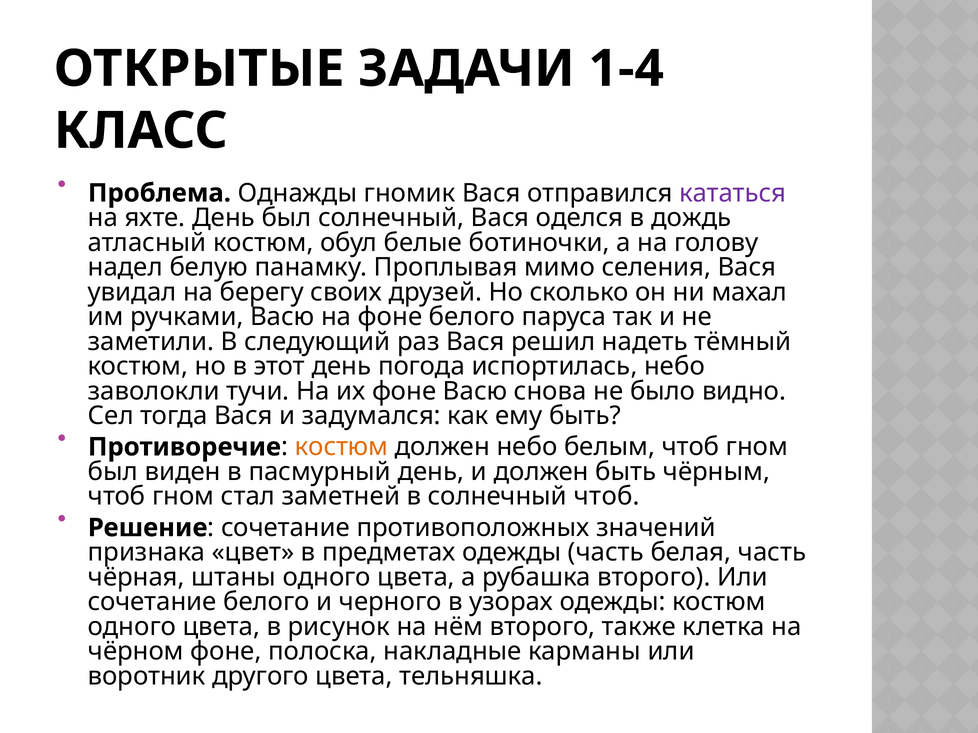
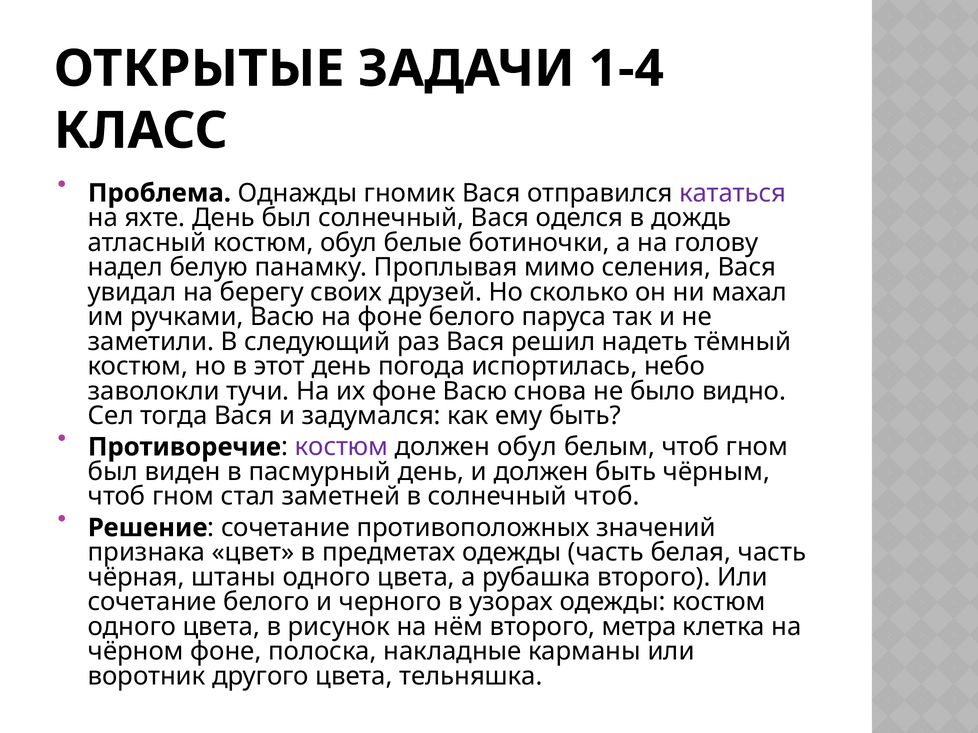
костюм at (342, 447) colour: orange -> purple
должен небо: небо -> обул
также: также -> метра
